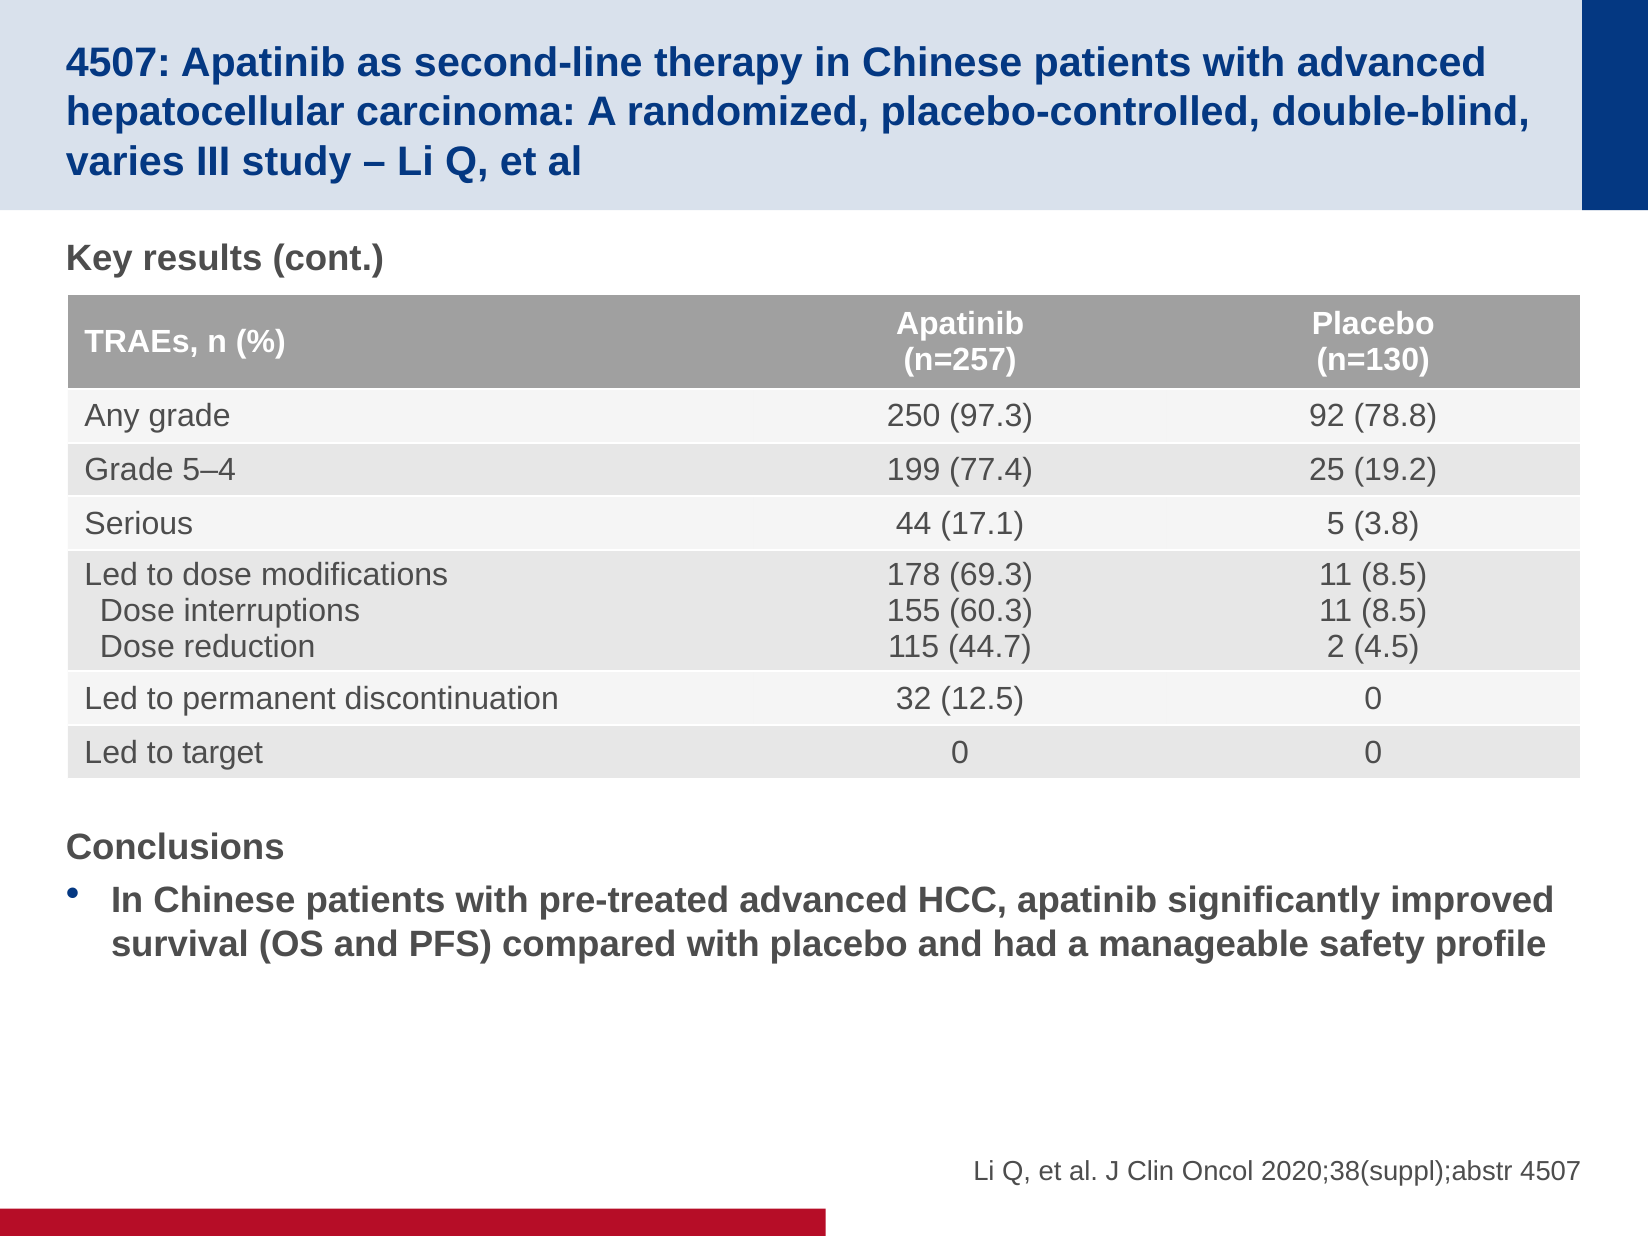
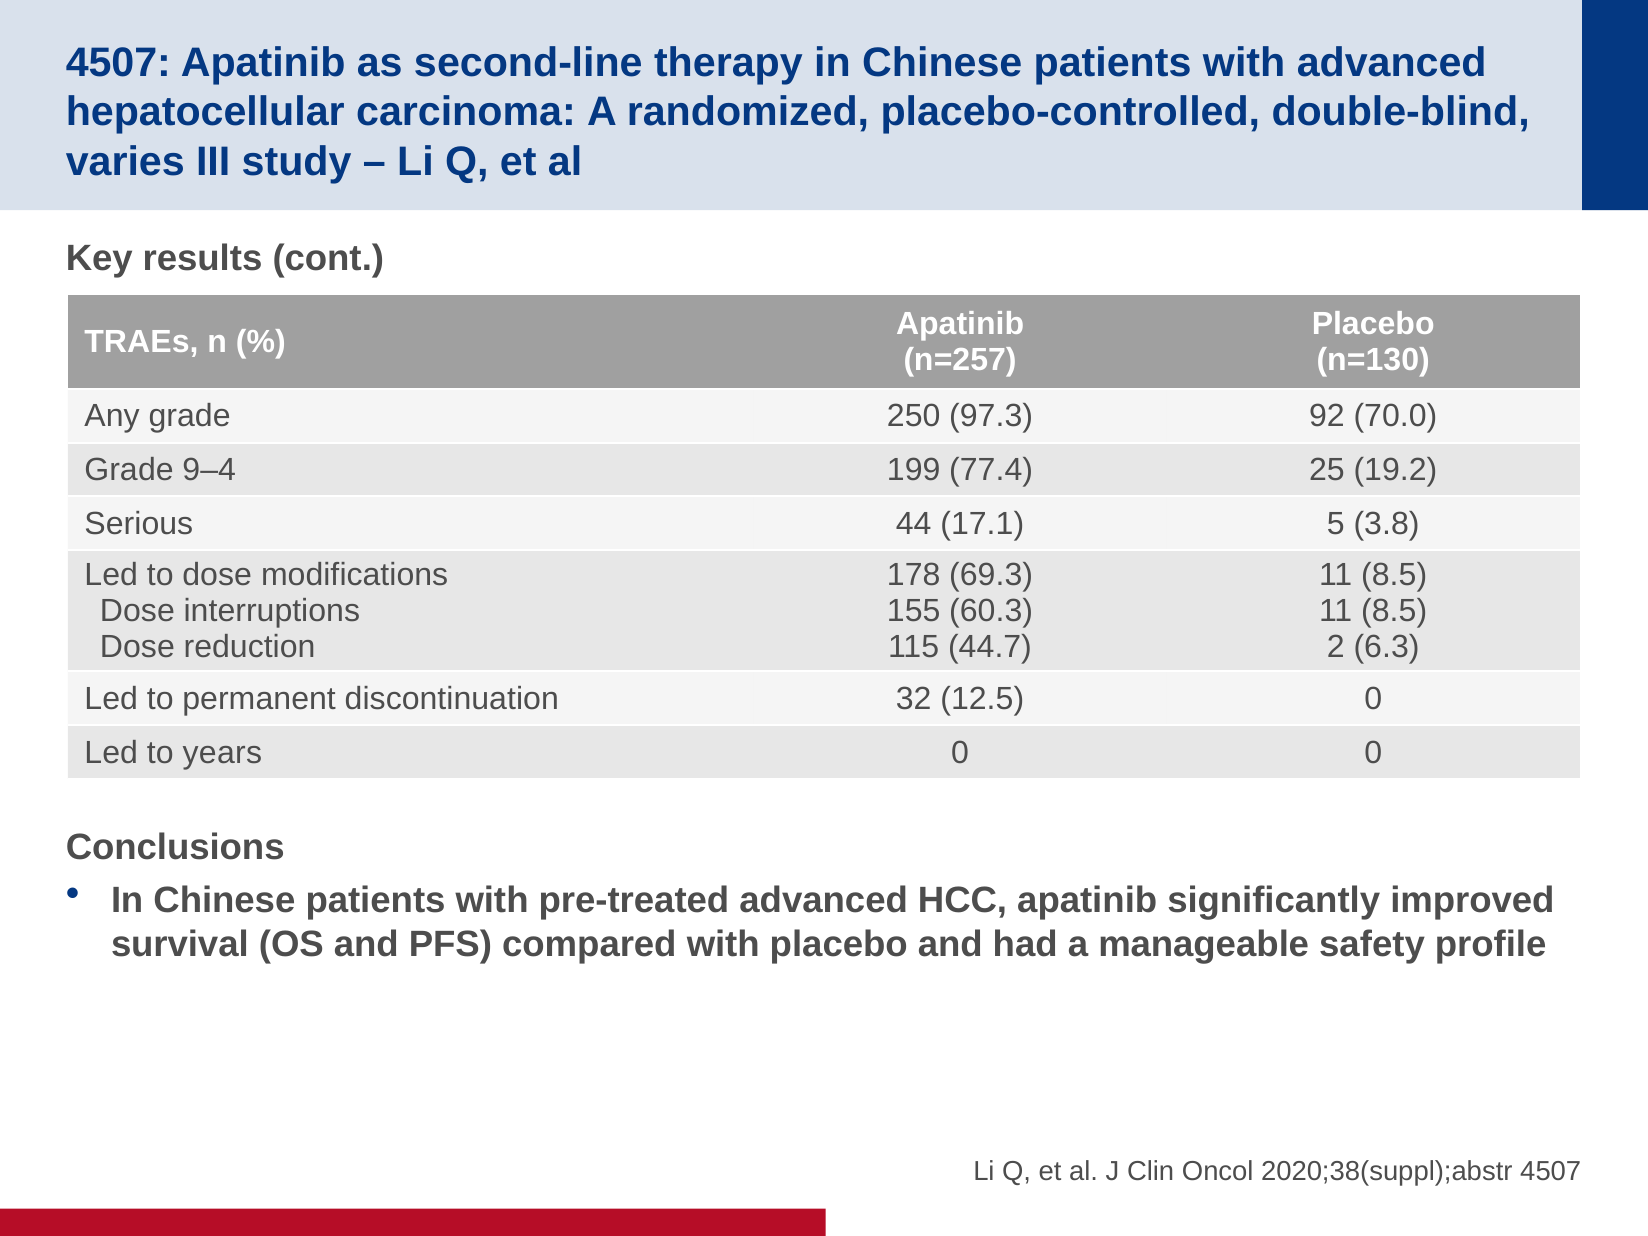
78.8: 78.8 -> 70.0
5–4: 5–4 -> 9–4
4.5: 4.5 -> 6.3
target: target -> years
